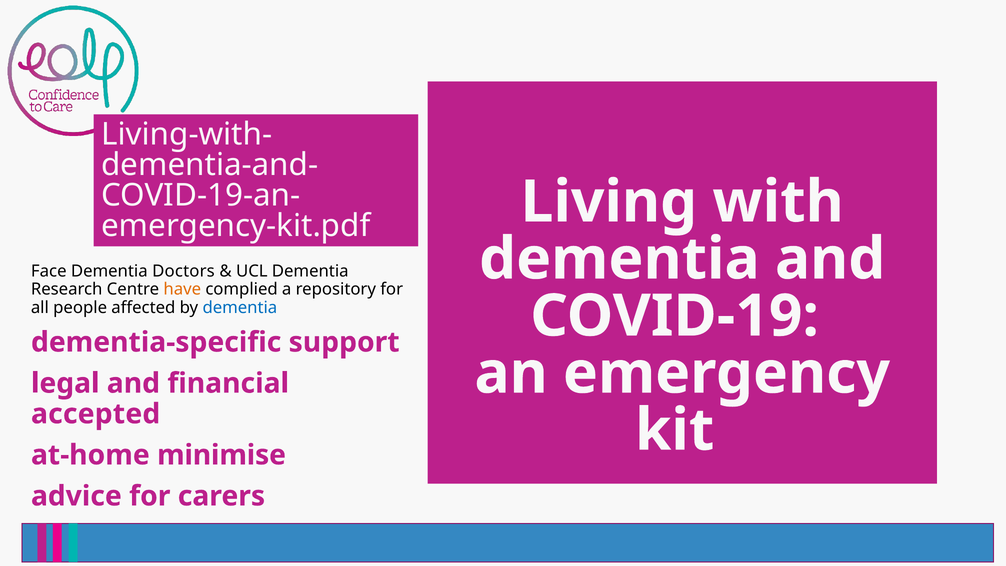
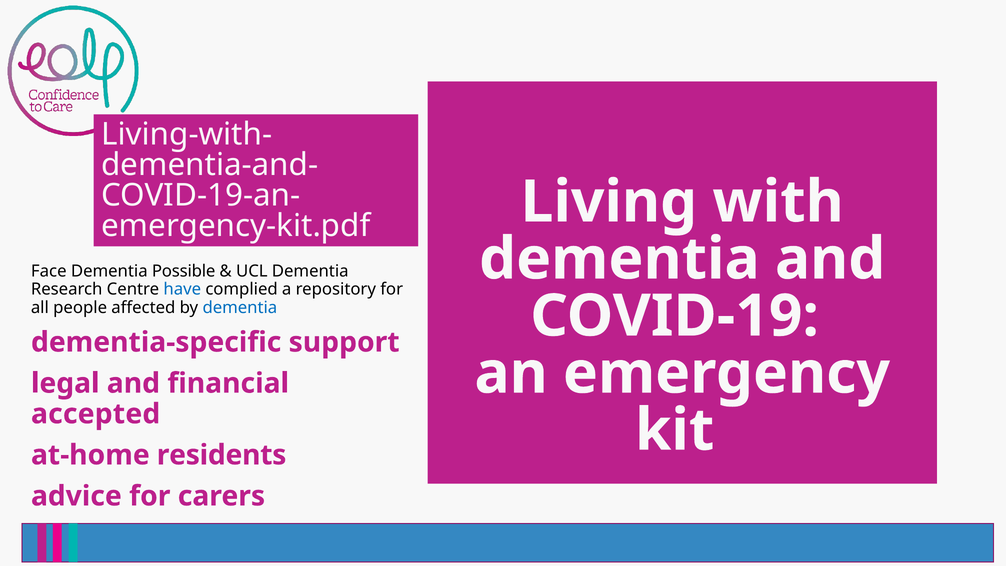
Doctors: Doctors -> Possible
have colour: orange -> blue
minimise: minimise -> residents
